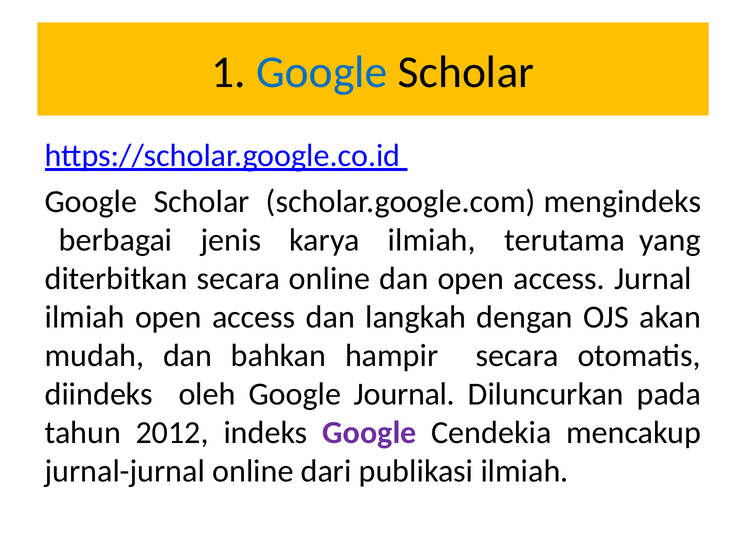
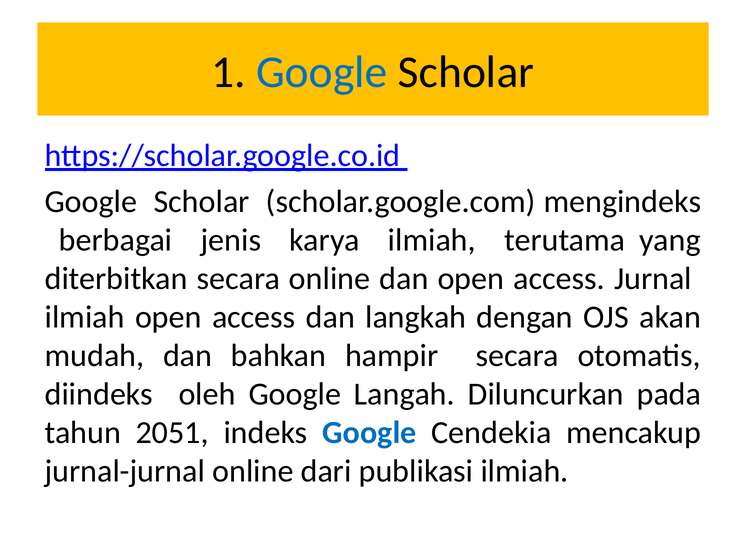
Journal: Journal -> Langah
2012: 2012 -> 2051
Google at (370, 433) colour: purple -> blue
